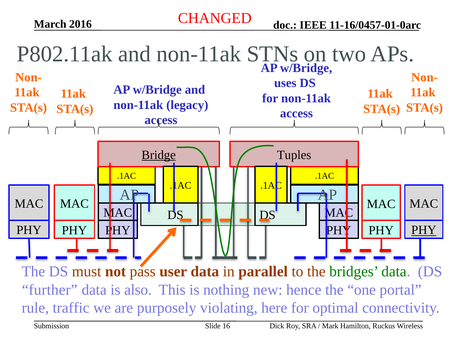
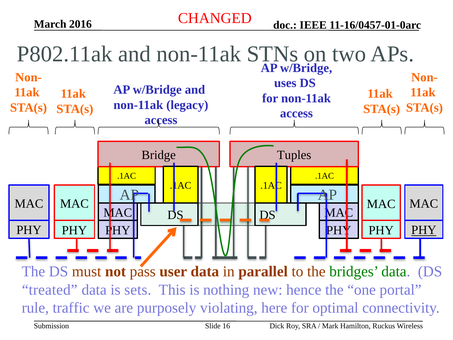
Bridge underline: present -> none
further: further -> treated
also: also -> sets
